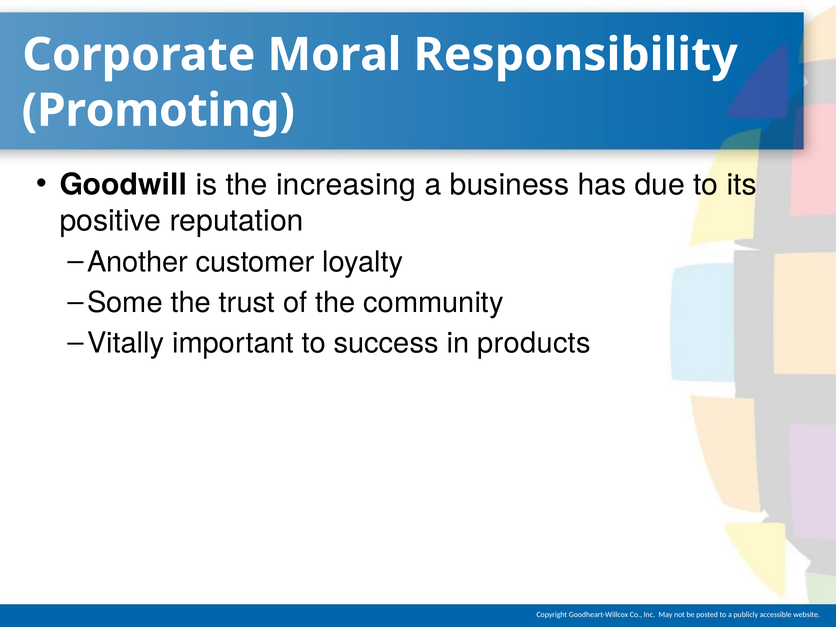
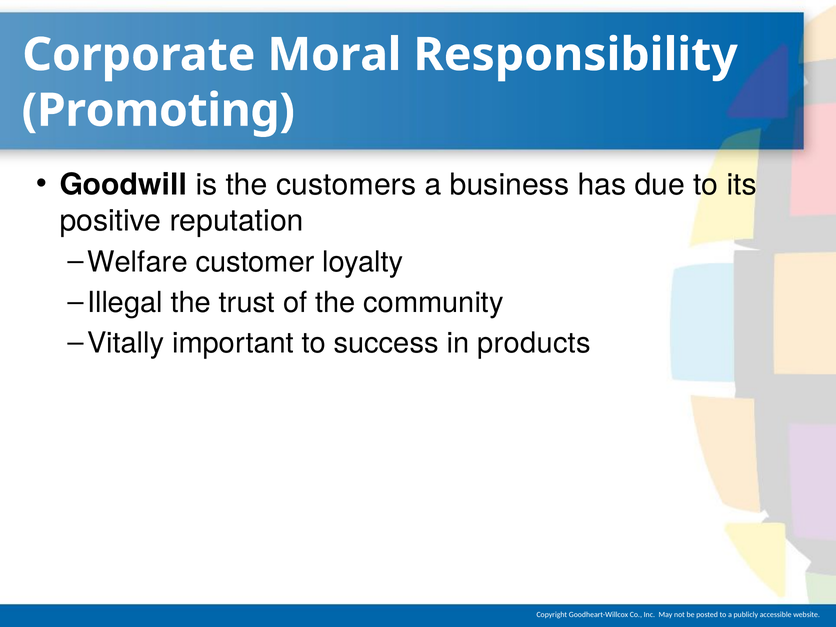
increasing: increasing -> customers
Another: Another -> Welfare
Some: Some -> Illegal
